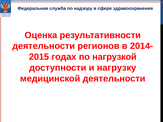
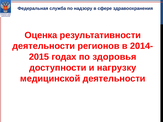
нагрузкой: нагрузкой -> здоровья
